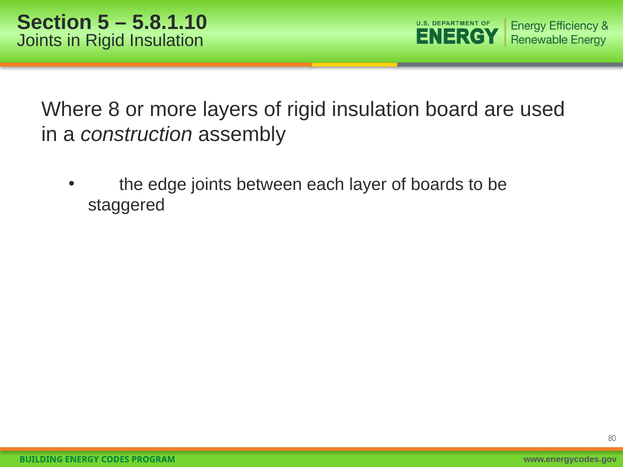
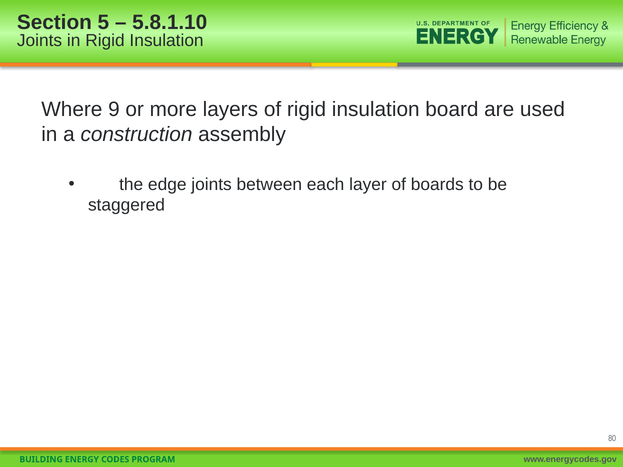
8: 8 -> 9
